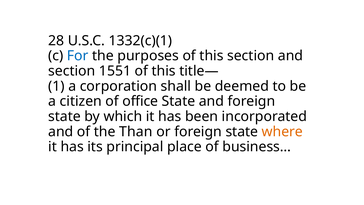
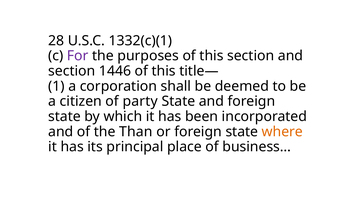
For colour: blue -> purple
1551: 1551 -> 1446
office: office -> party
